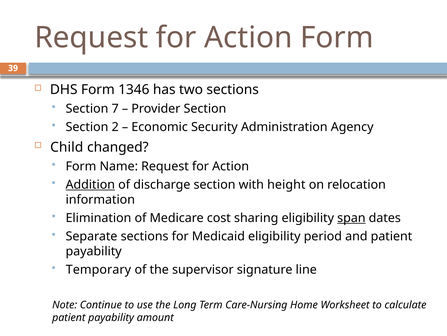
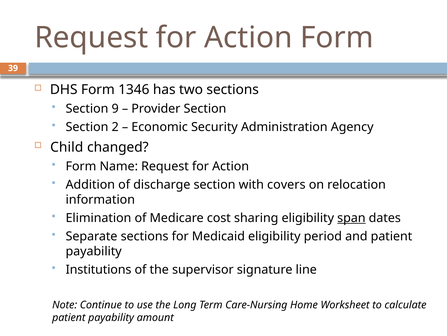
7: 7 -> 9
Addition underline: present -> none
height: height -> covers
Temporary: Temporary -> Institutions
